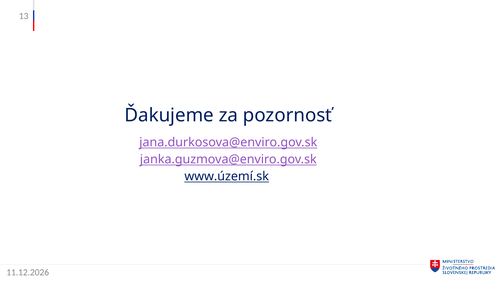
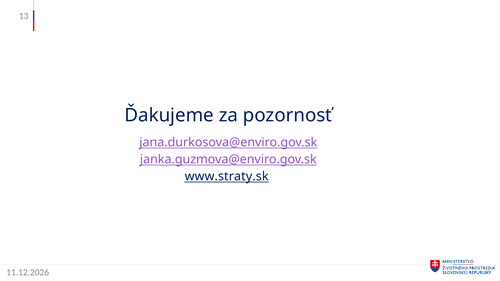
www.území.sk: www.území.sk -> www.straty.sk
